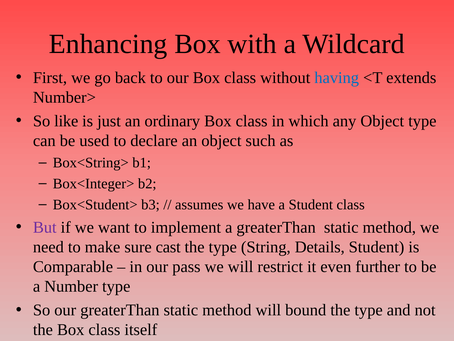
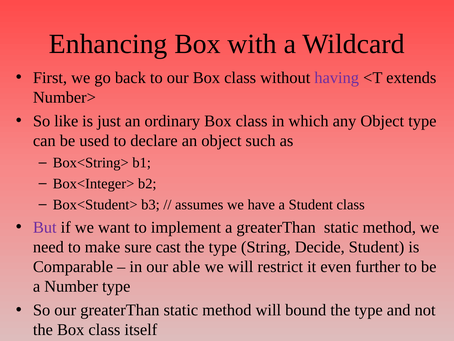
having colour: blue -> purple
Details: Details -> Decide
pass: pass -> able
